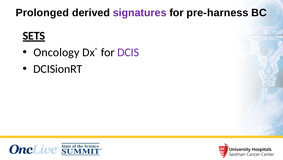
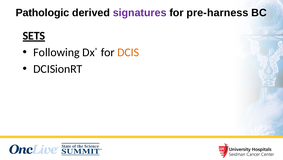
Prolonged: Prolonged -> Pathologic
Oncology: Oncology -> Following
DCIS colour: purple -> orange
